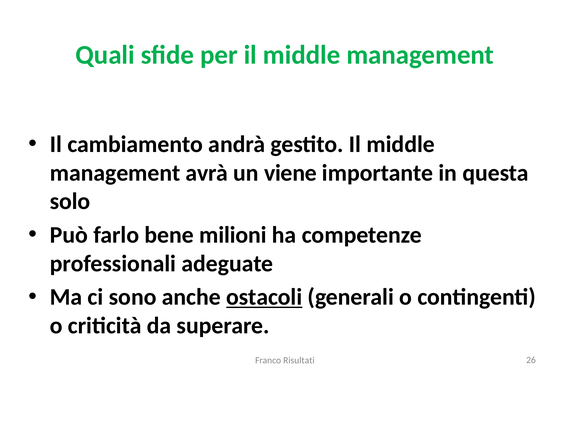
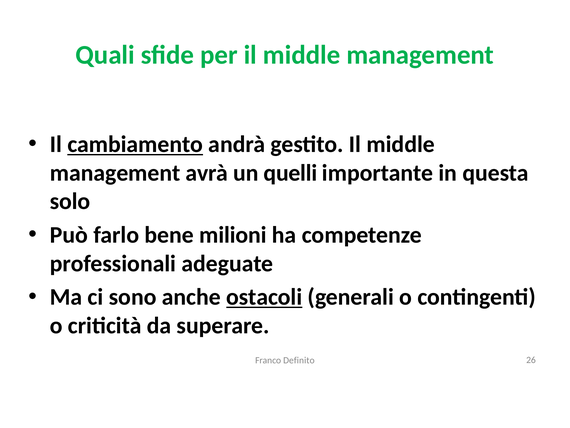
cambiamento underline: none -> present
viene: viene -> quelli
Risultati: Risultati -> Definito
